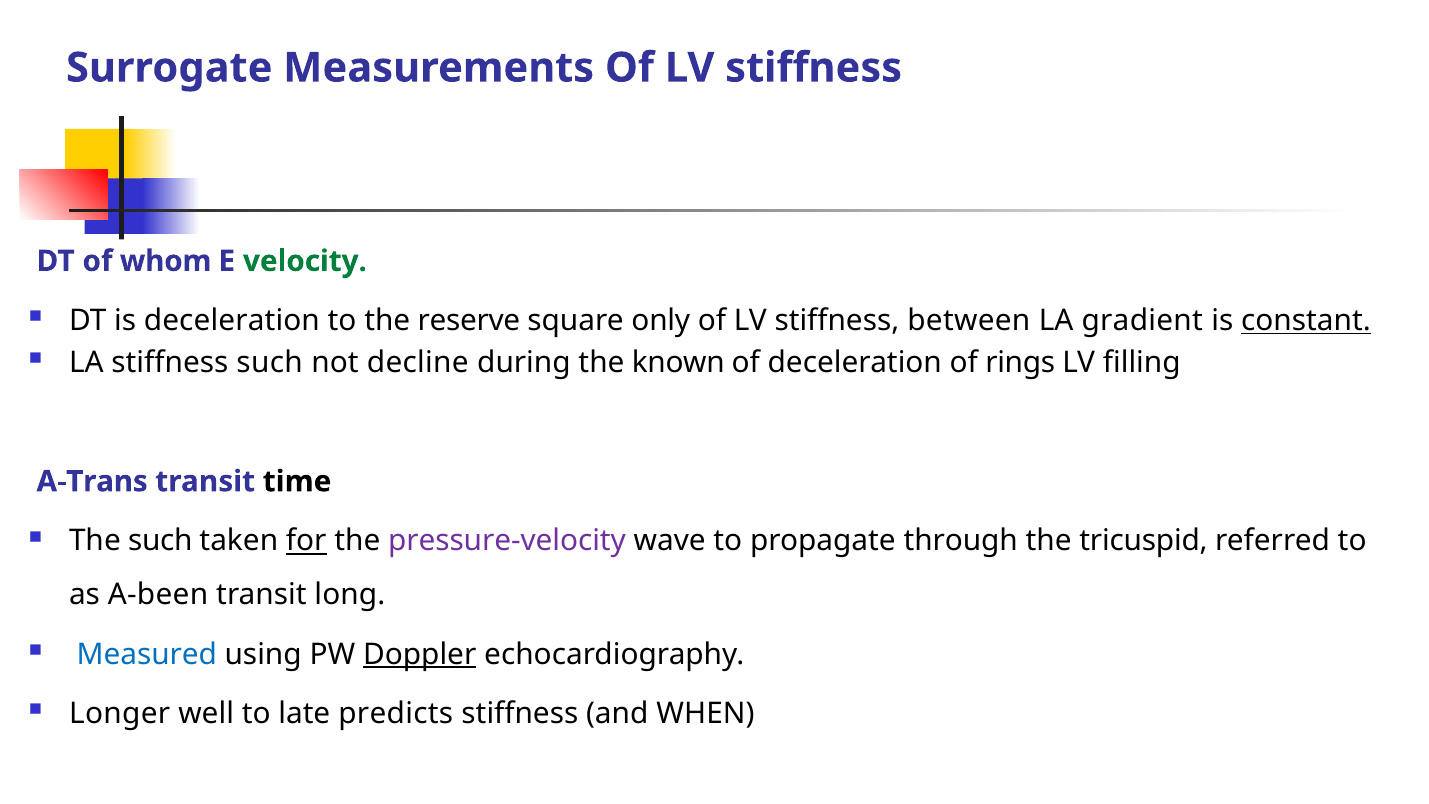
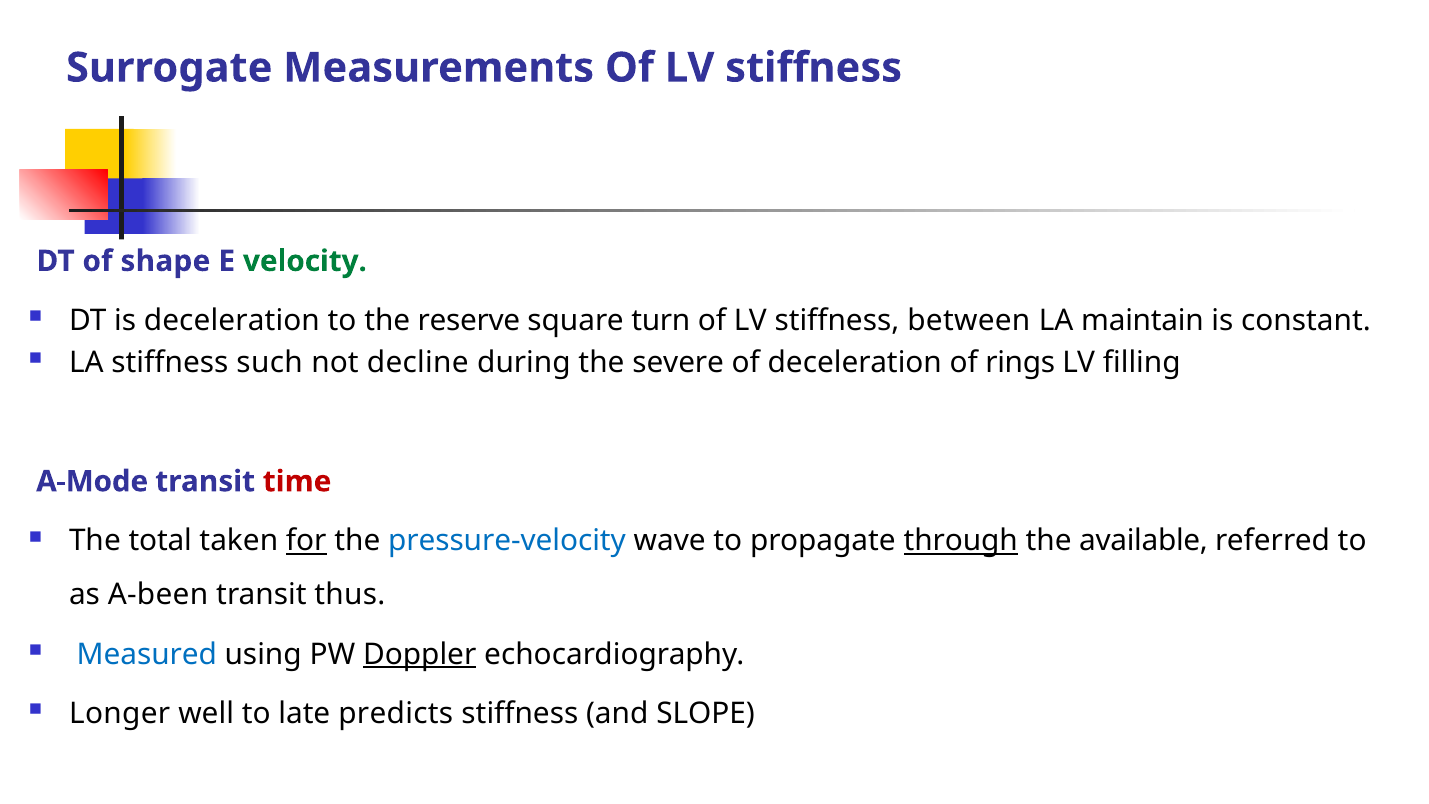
whom: whom -> shape
only: only -> turn
gradient: gradient -> maintain
constant underline: present -> none
known: known -> severe
A-Trans: A-Trans -> A-Mode
time colour: black -> red
The such: such -> total
pressure-velocity colour: purple -> blue
through underline: none -> present
tricuspid: tricuspid -> available
long: long -> thus
WHEN: WHEN -> SLOPE
